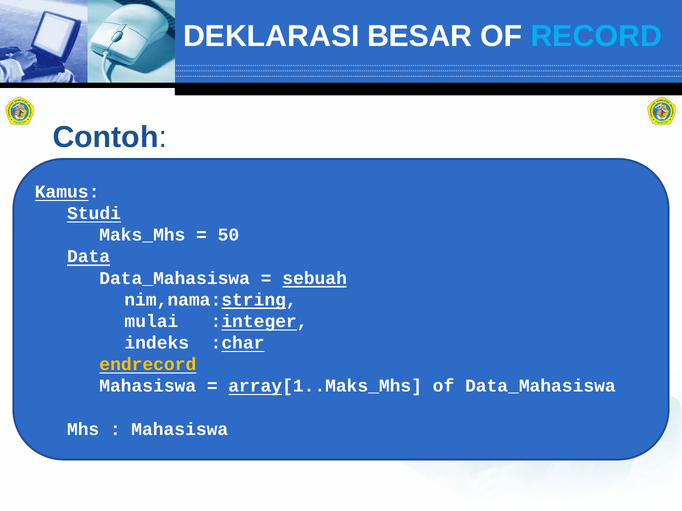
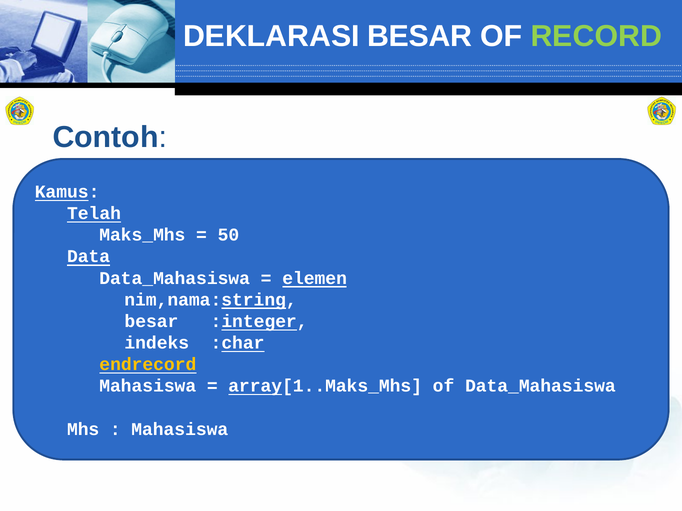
RECORD colour: light blue -> light green
Studi: Studi -> Telah
sebuah: sebuah -> elemen
mulai at (151, 322): mulai -> besar
